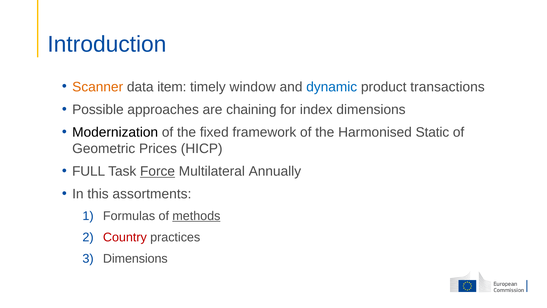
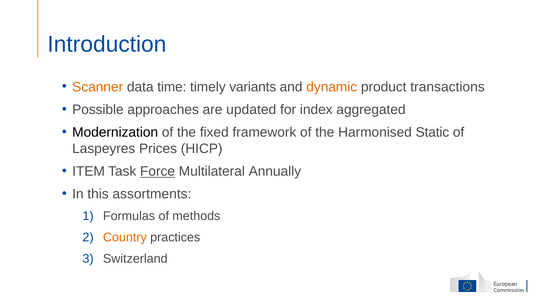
item: item -> time
window: window -> variants
dynamic colour: blue -> orange
chaining: chaining -> updated
index dimensions: dimensions -> aggregated
Geometric: Geometric -> Laspeyres
FULL: FULL -> ITEM
methods underline: present -> none
Country colour: red -> orange
Dimensions at (135, 258): Dimensions -> Switzerland
